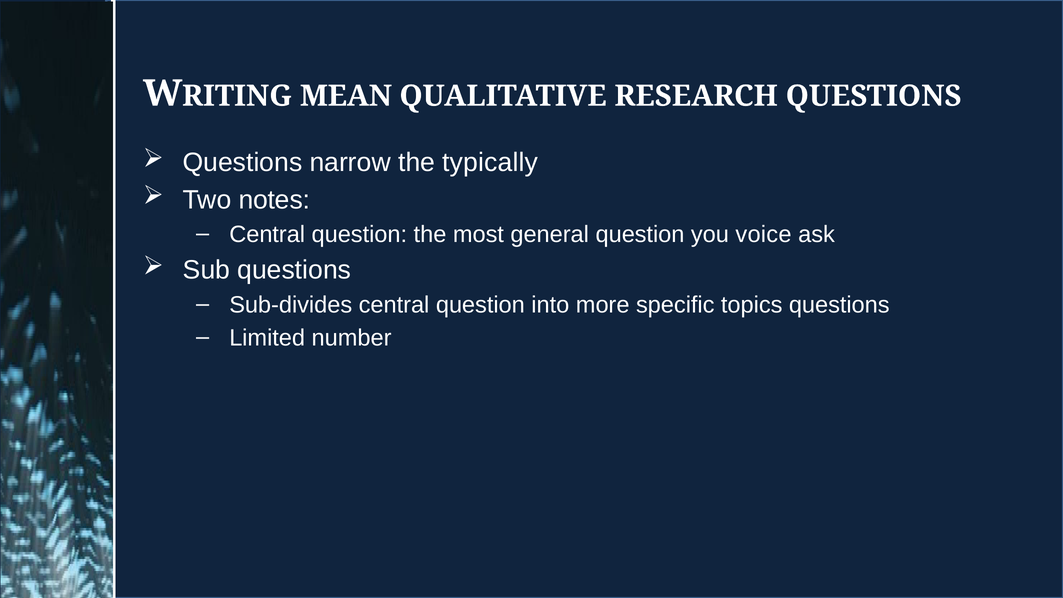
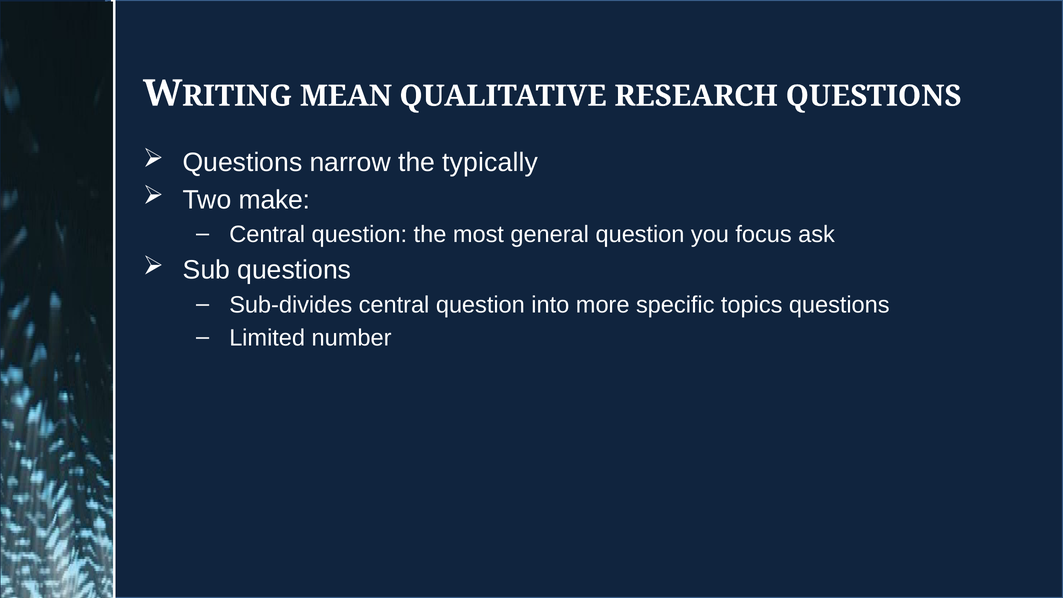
notes: notes -> make
voice: voice -> focus
